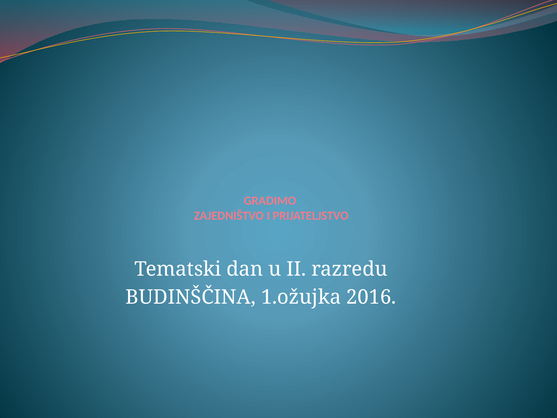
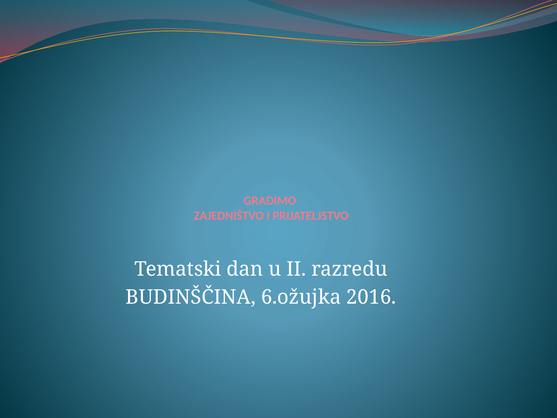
1.ožujka: 1.ožujka -> 6.ožujka
